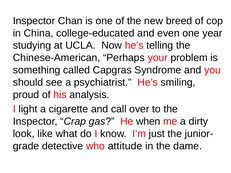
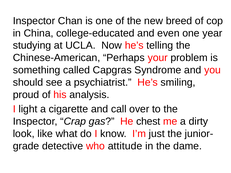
when: when -> chest
